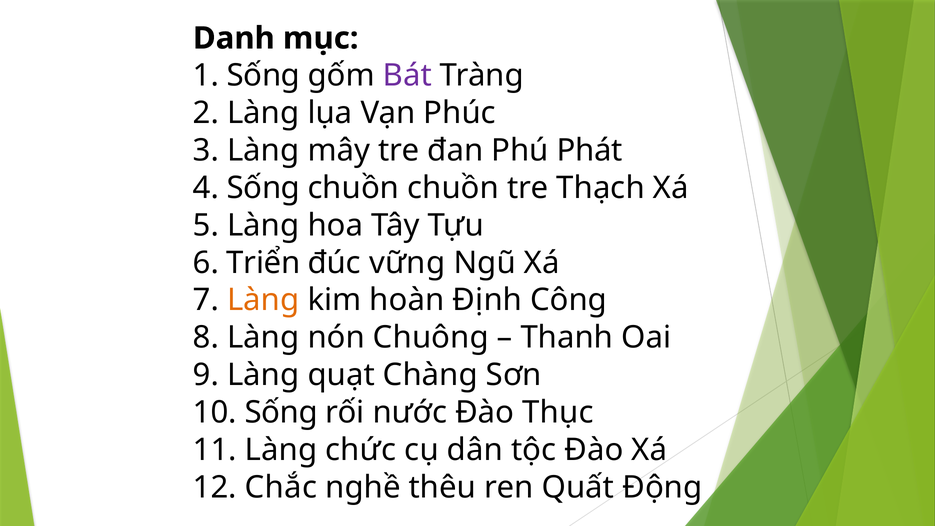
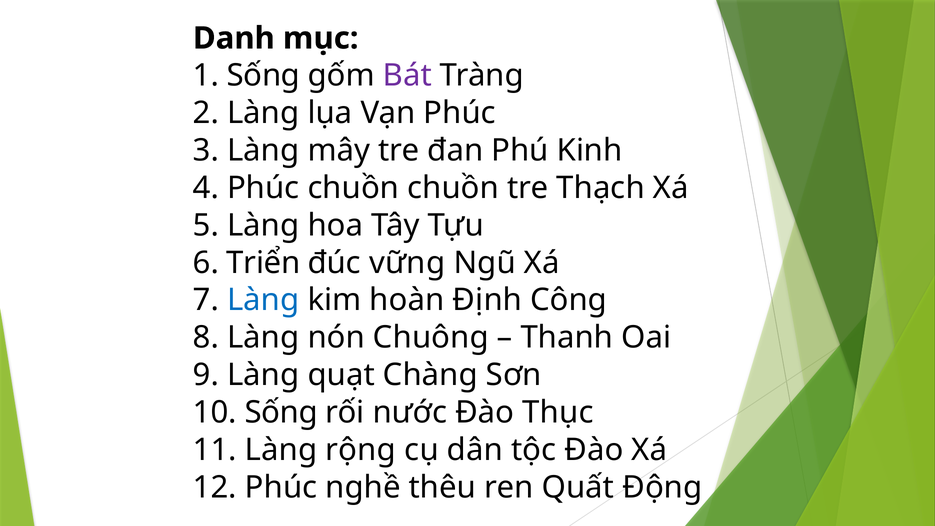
Phát: Phát -> Kinh
4 Sống: Sống -> Phúc
Làng at (263, 300) colour: orange -> blue
chức: chức -> rộng
12 Chắc: Chắc -> Phúc
